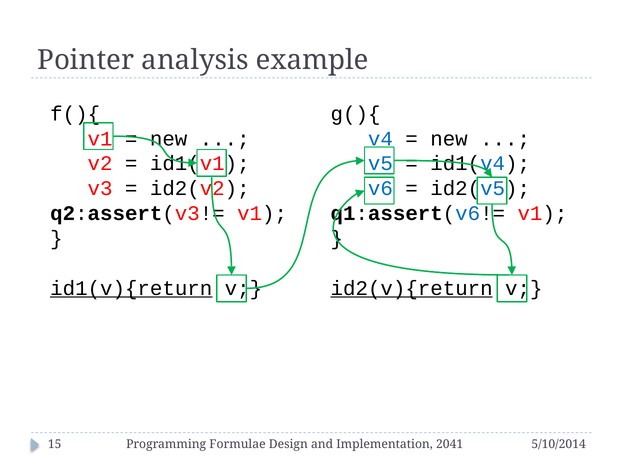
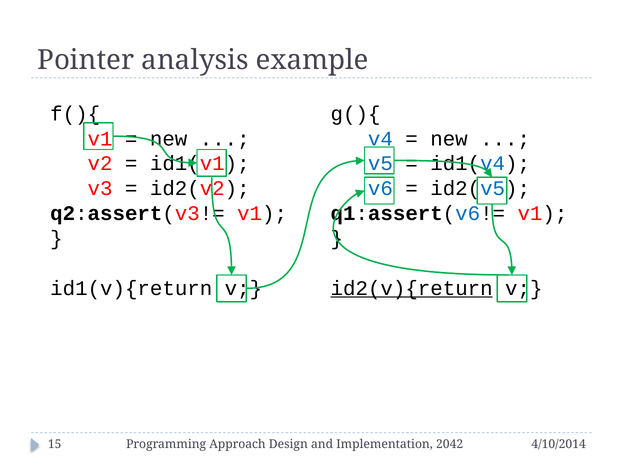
id1(v){return underline: present -> none
Formulae: Formulae -> Approach
2041: 2041 -> 2042
5/10/2014: 5/10/2014 -> 4/10/2014
